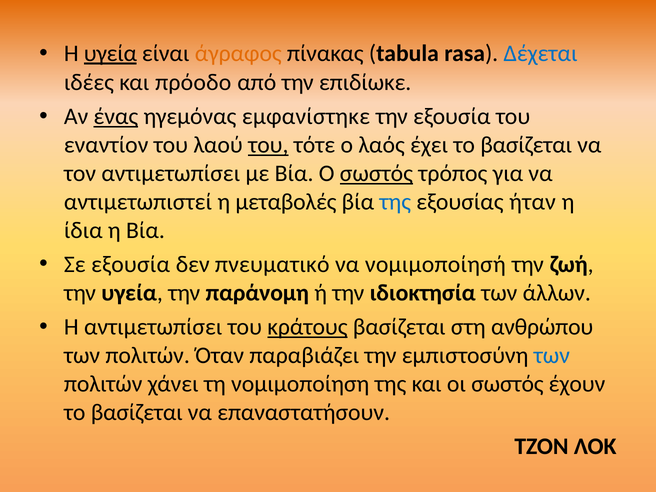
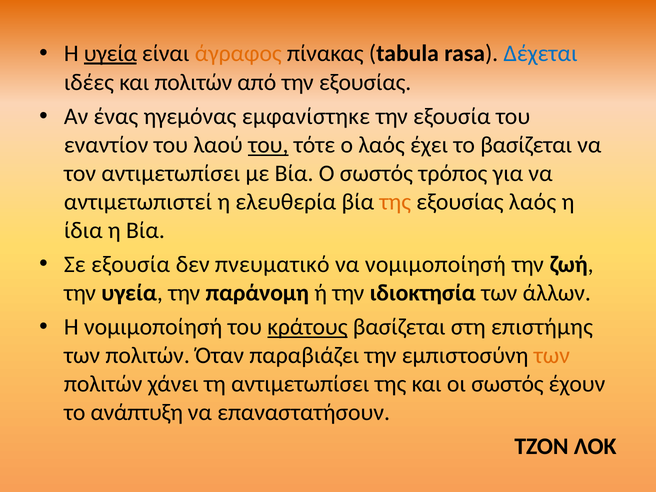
και πρόοδο: πρόοδο -> πολιτών
την επιδίωκε: επιδίωκε -> εξουσίας
ένας underline: present -> none
σωστός at (376, 173) underline: present -> none
μεταβολές: μεταβολές -> ελευθερία
της at (395, 202) colour: blue -> orange
εξουσίας ήταν: ήταν -> λαός
Η αντιμετωπίσει: αντιμετωπίσει -> νομιμοποίησή
ανθρώπου: ανθρώπου -> επιστήμης
των at (552, 356) colour: blue -> orange
τη νομιμοποίηση: νομιμοποίηση -> αντιμετωπίσει
βασίζεται at (137, 412): βασίζεται -> ανάπτυξη
